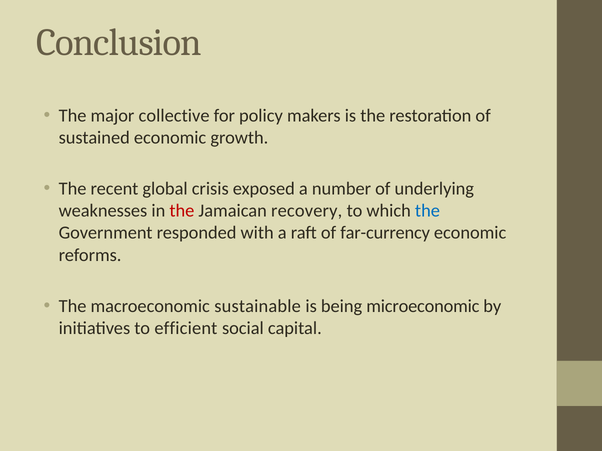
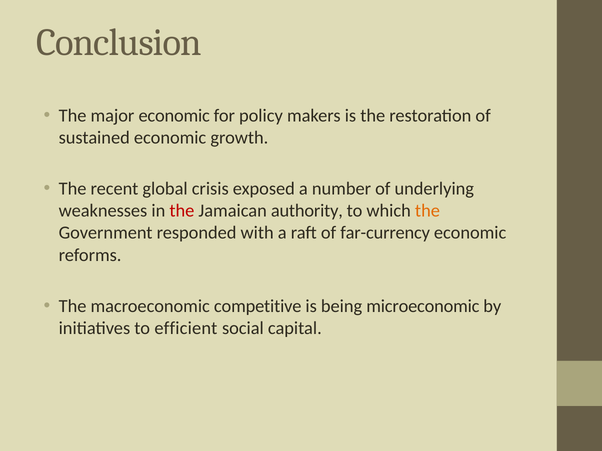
major collective: collective -> economic
recovery: recovery -> authority
the at (427, 211) colour: blue -> orange
sustainable: sustainable -> competitive
